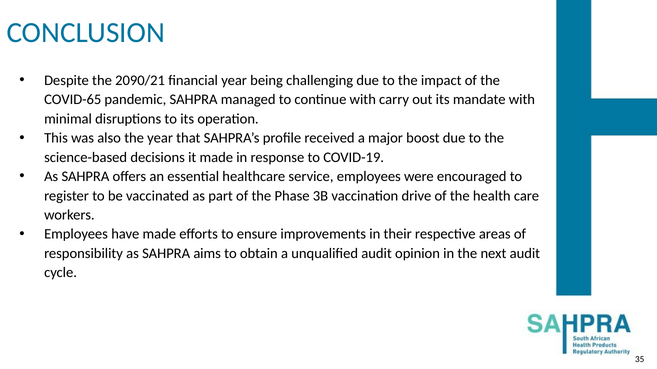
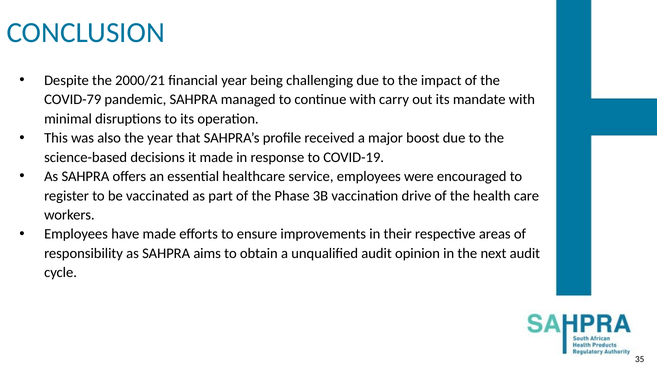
2090/21: 2090/21 -> 2000/21
COVID-65: COVID-65 -> COVID-79
